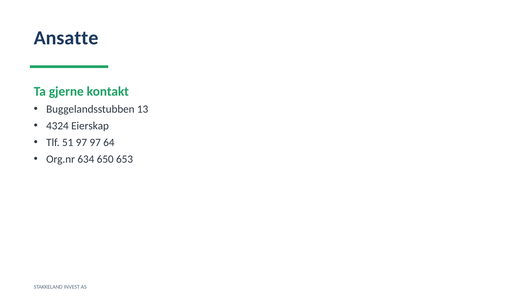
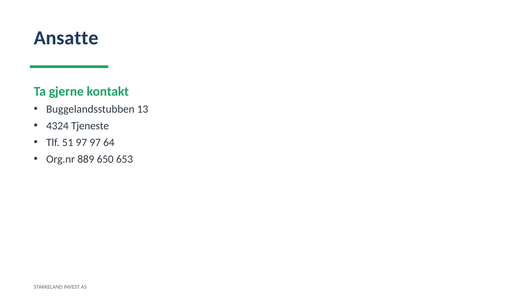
Eierskap: Eierskap -> Tjeneste
634: 634 -> 889
